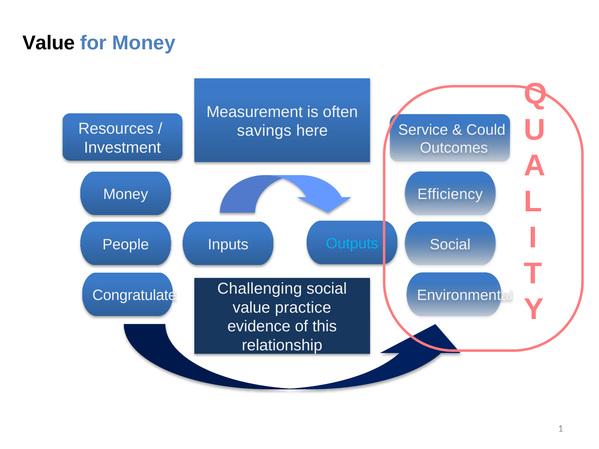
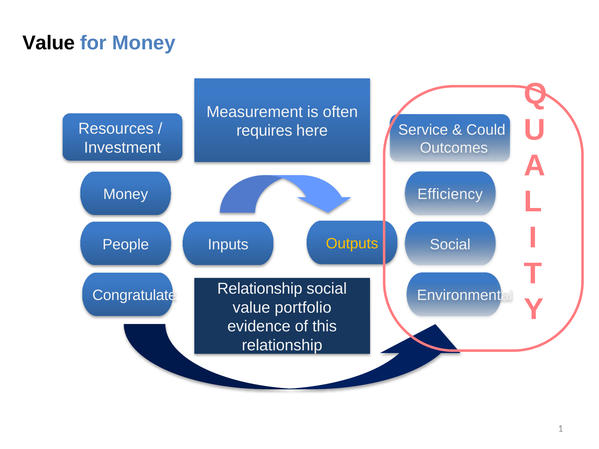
savings: savings -> requires
Outputs colour: light blue -> yellow
Challenging at (260, 289): Challenging -> Relationship
practice: practice -> portfolio
